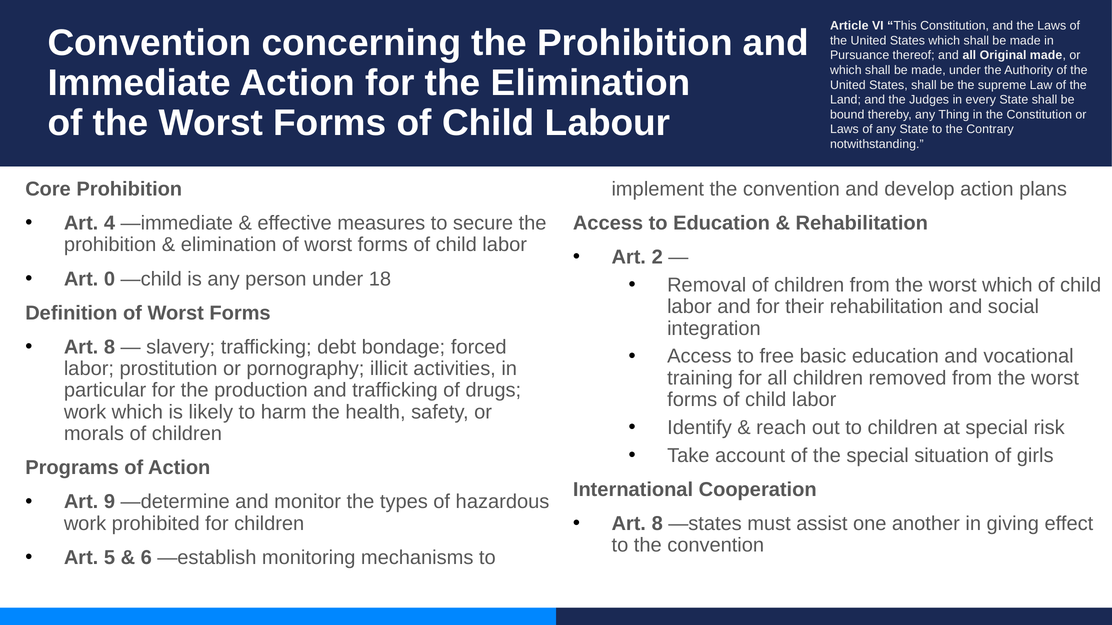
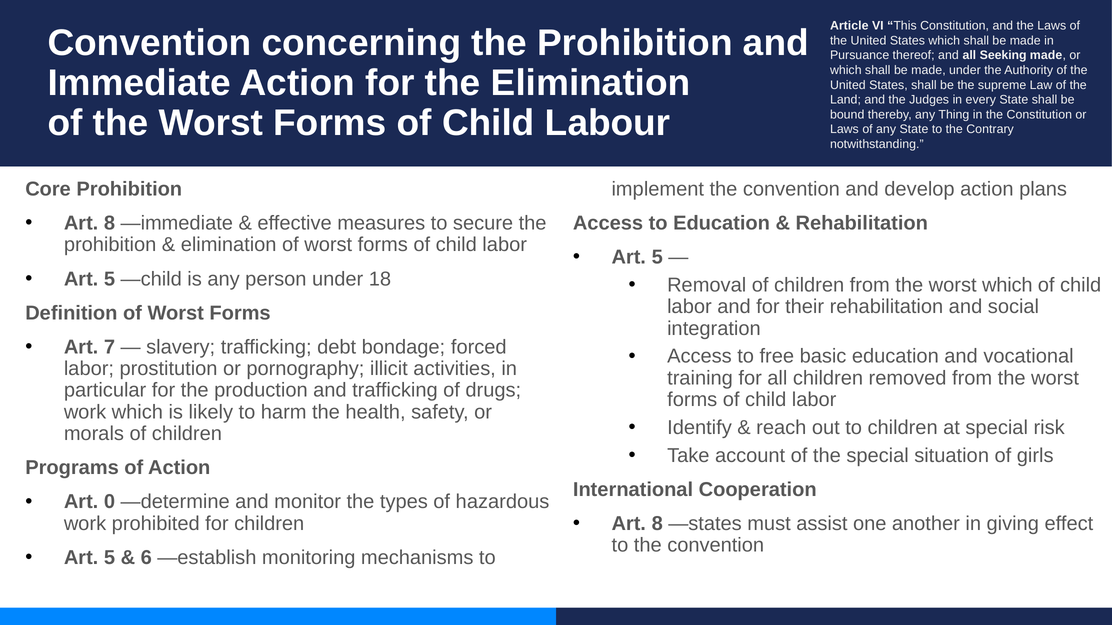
Original: Original -> Seeking
4 at (110, 223): 4 -> 8
2 at (657, 257): 2 -> 5
0 at (110, 279): 0 -> 5
8 at (110, 347): 8 -> 7
9: 9 -> 0
